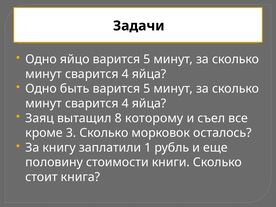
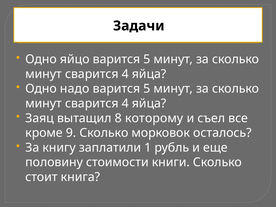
быть: быть -> надо
3: 3 -> 9
